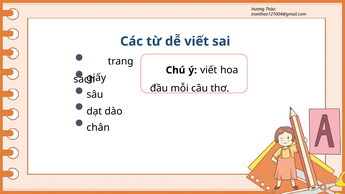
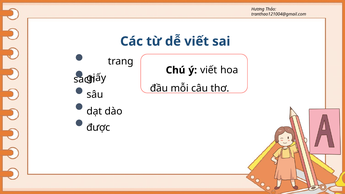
chân: chân -> được
